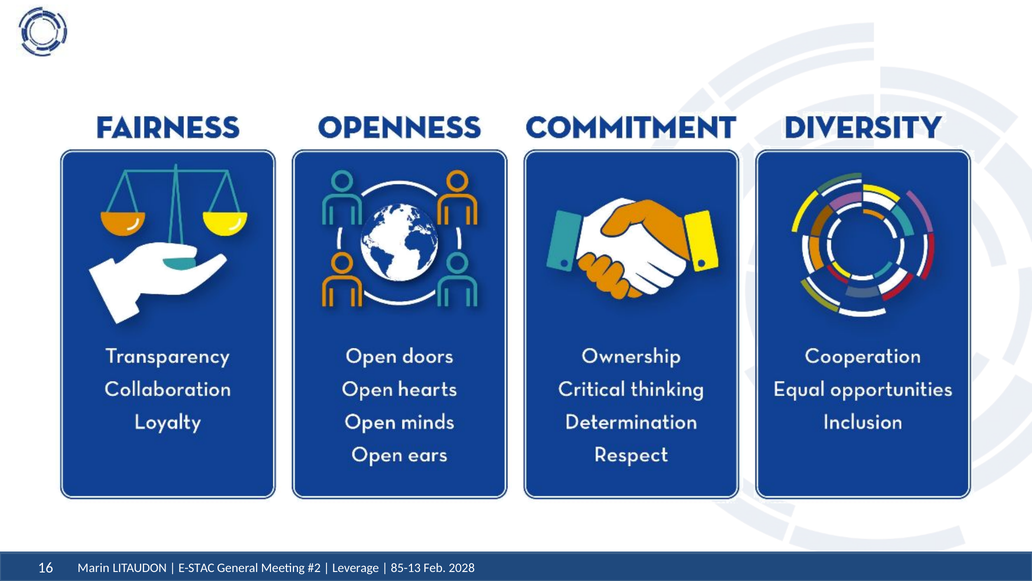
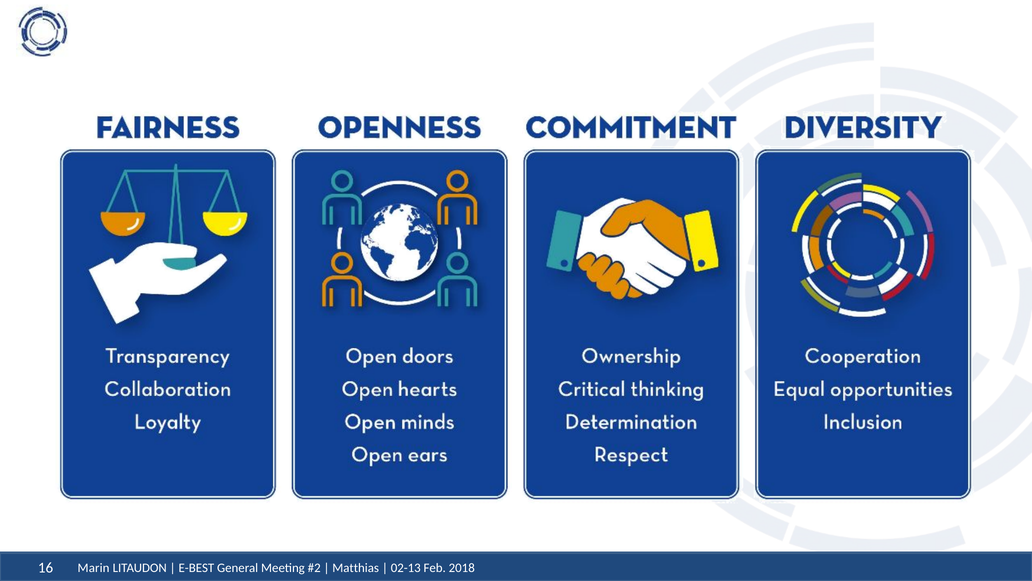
E-STAC: E-STAC -> E-BEST
Leverage: Leverage -> Matthias
85-13: 85-13 -> 02-13
2028: 2028 -> 2018
